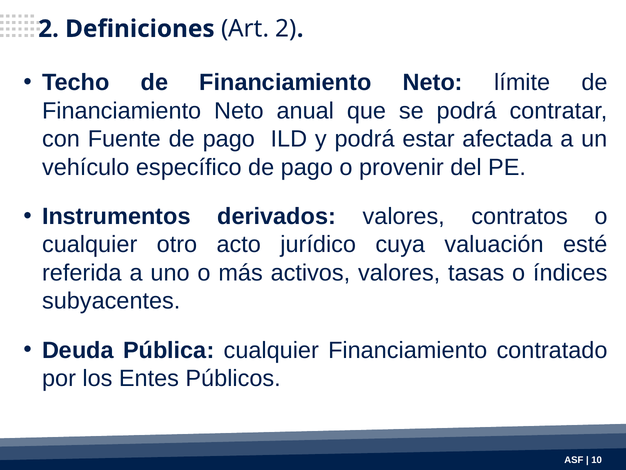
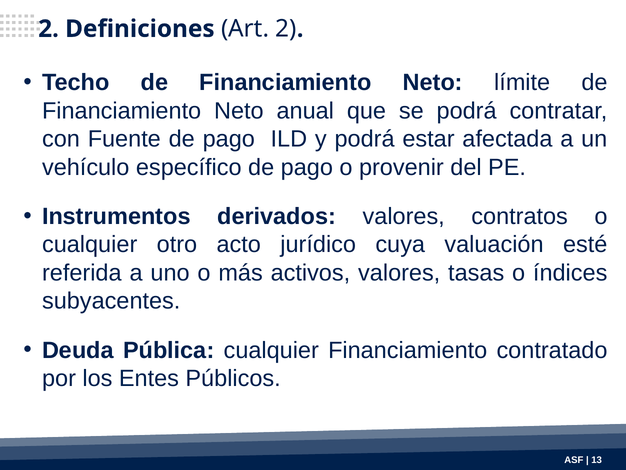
10: 10 -> 13
